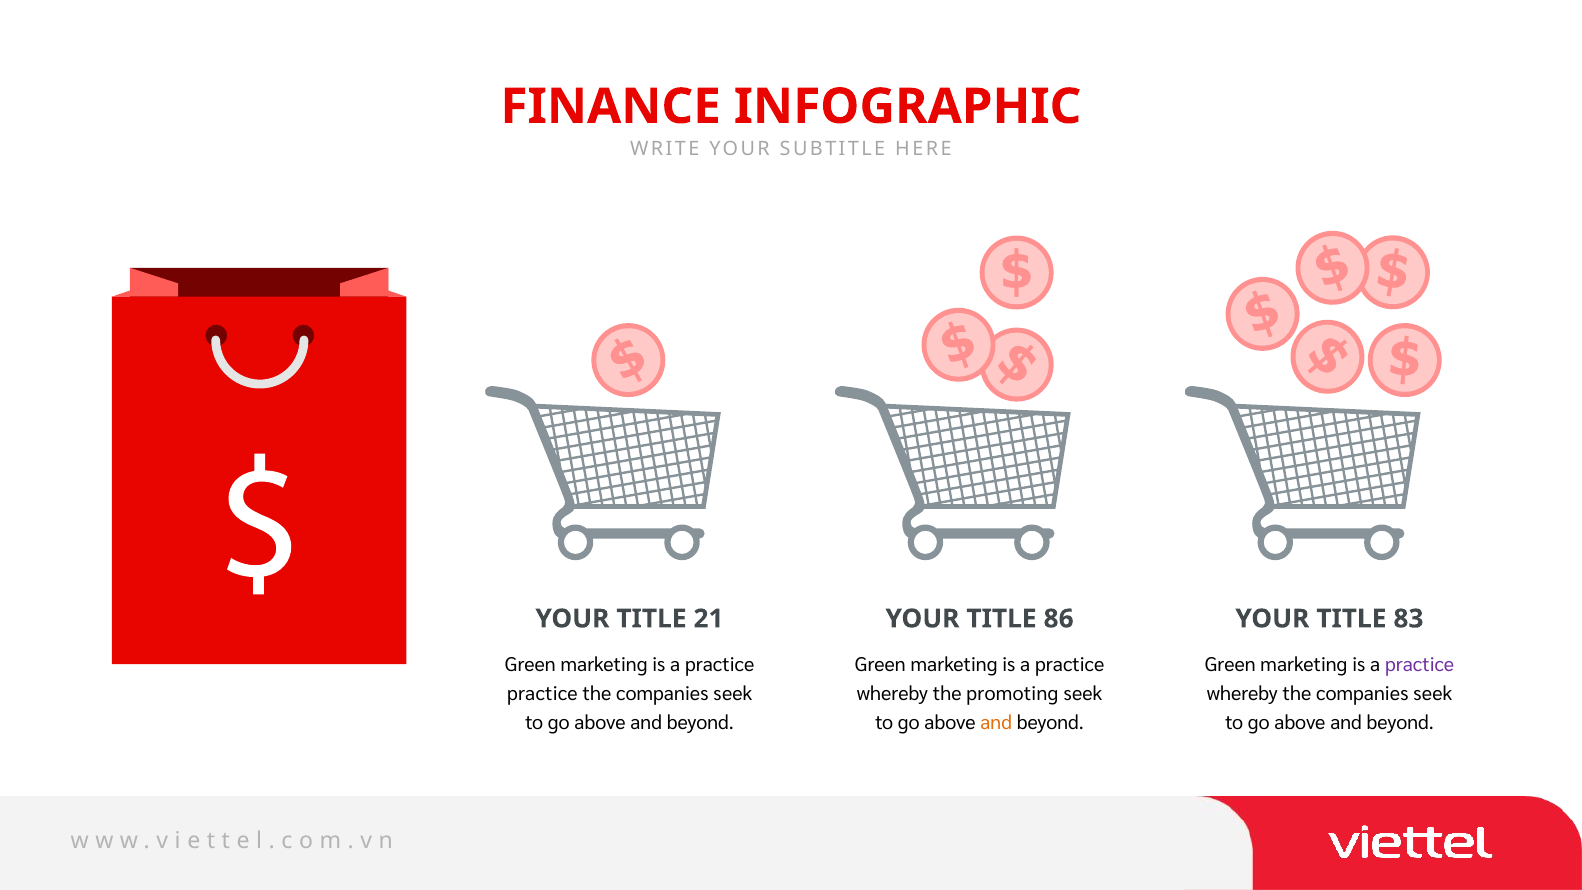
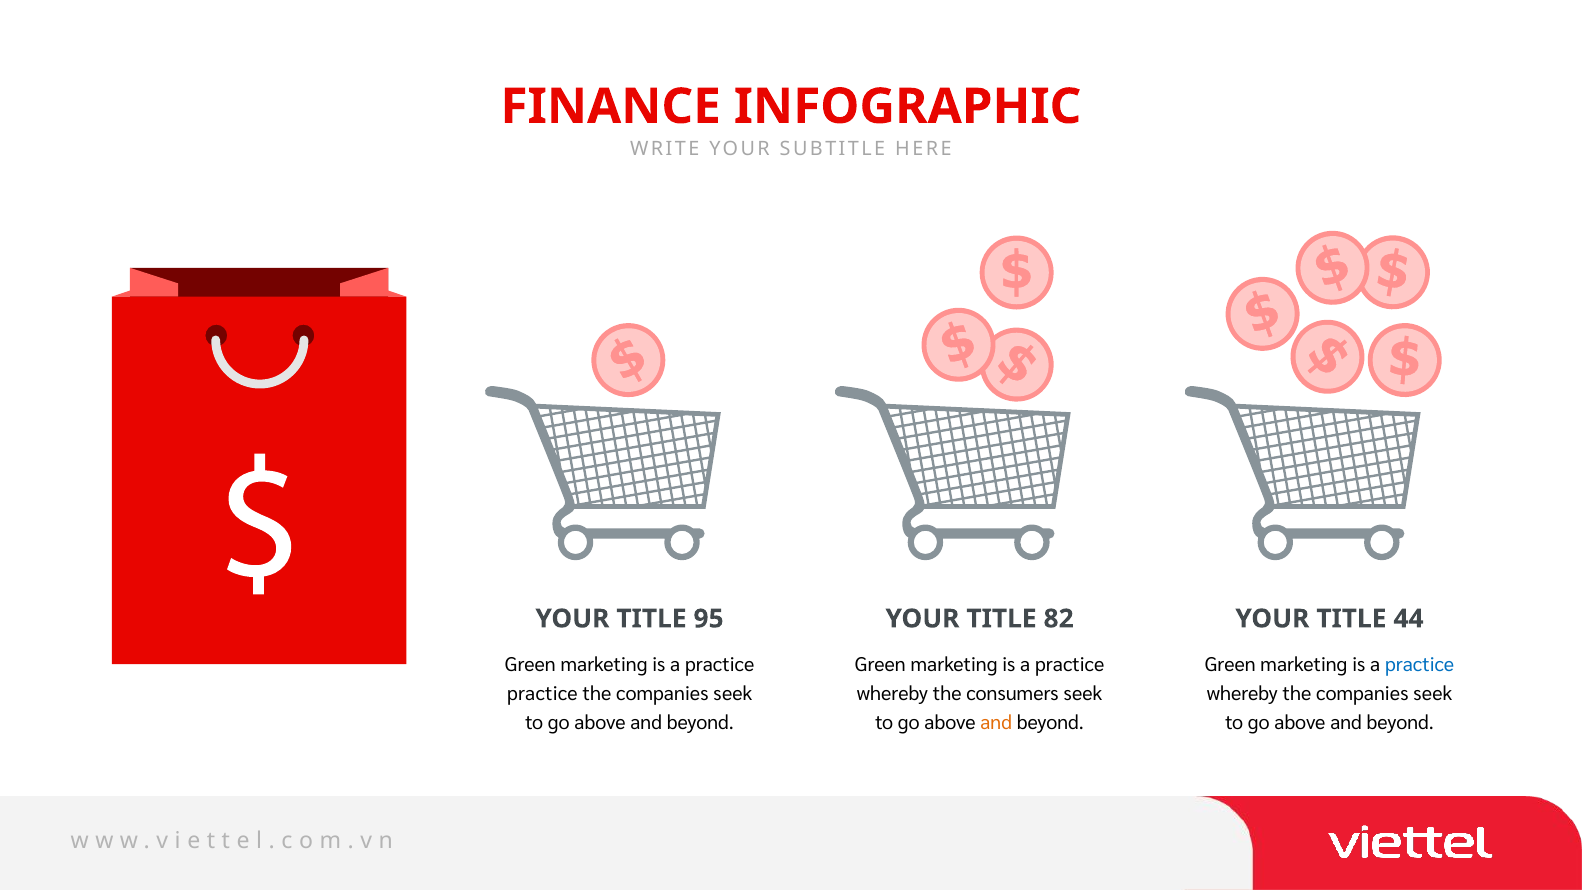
21: 21 -> 95
86: 86 -> 82
83: 83 -> 44
practice at (1420, 665) colour: purple -> blue
promoting: promoting -> consumers
